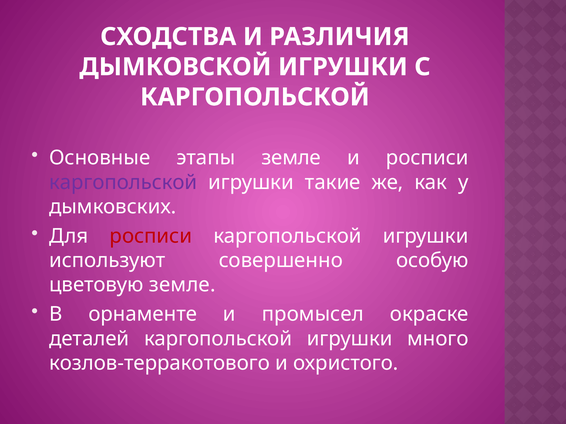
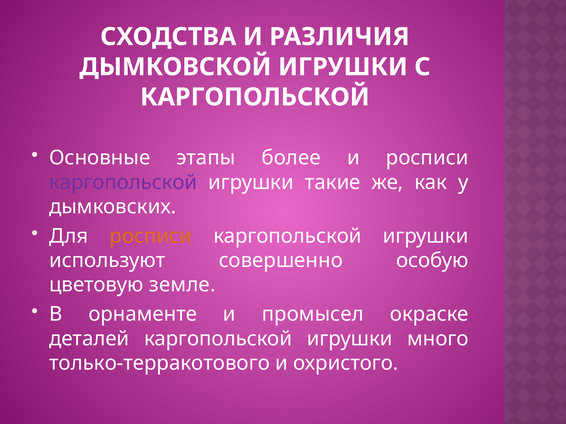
этапы земле: земле -> более
росписи at (151, 236) colour: red -> orange
козлов-терракотового: козлов-терракотового -> только-терракотового
